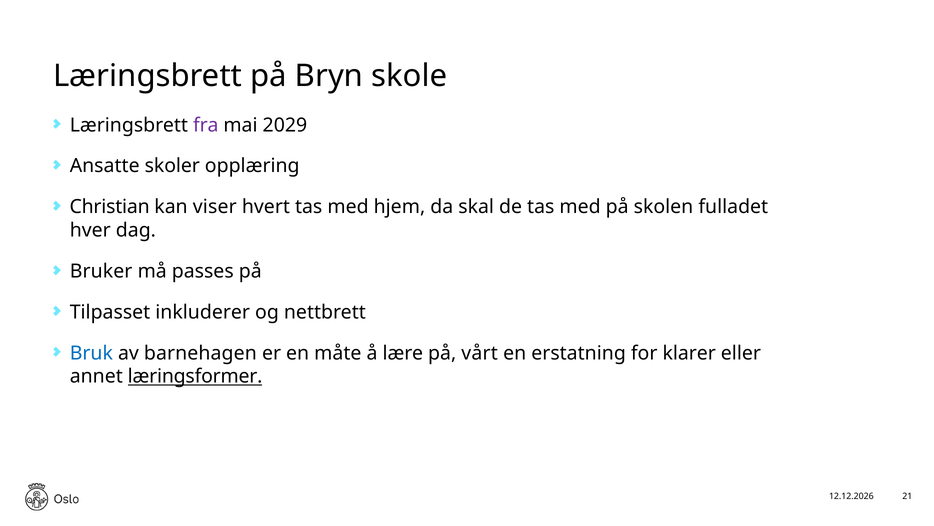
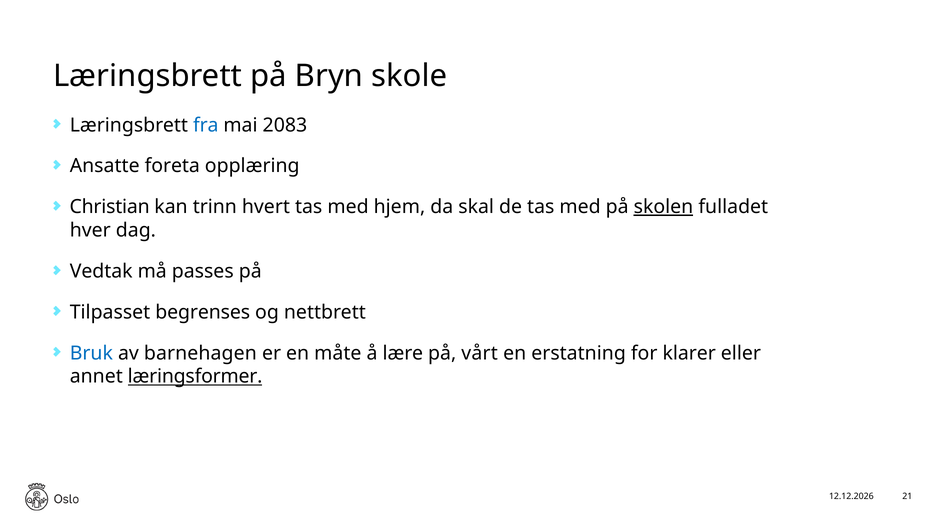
fra colour: purple -> blue
2029: 2029 -> 2083
skoler: skoler -> foreta
viser: viser -> trinn
skolen underline: none -> present
Bruker: Bruker -> Vedtak
inkluderer: inkluderer -> begrenses
